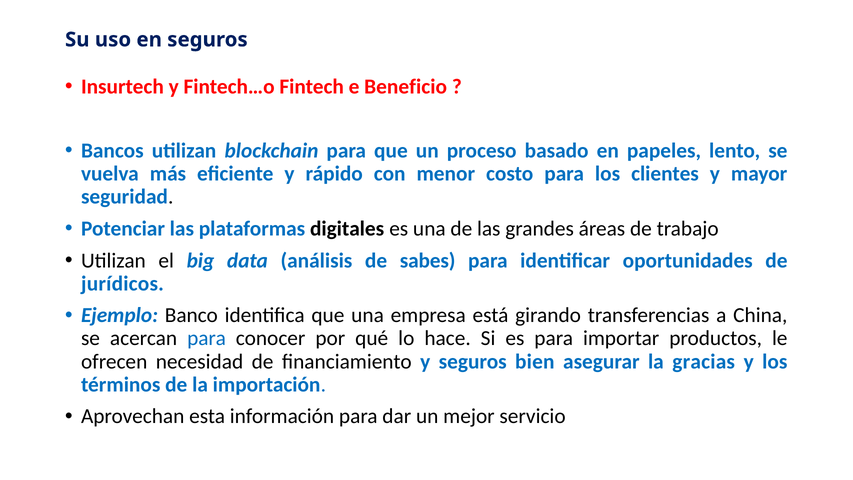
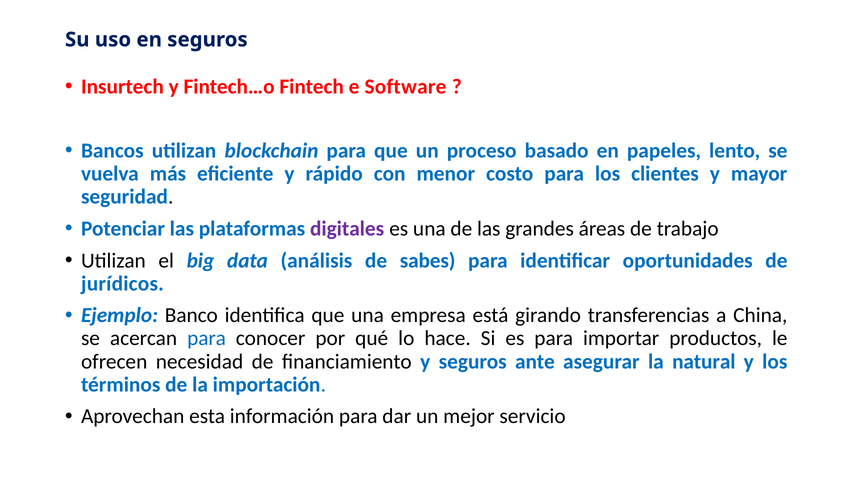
Beneficio: Beneficio -> Software
digitales colour: black -> purple
bien: bien -> ante
gracias: gracias -> natural
